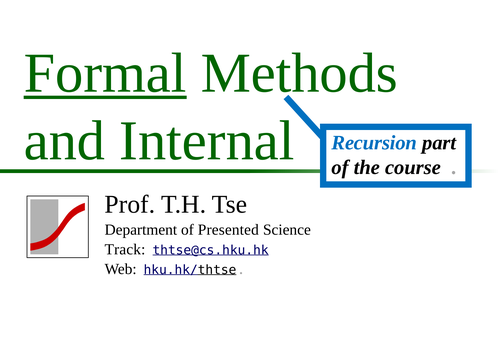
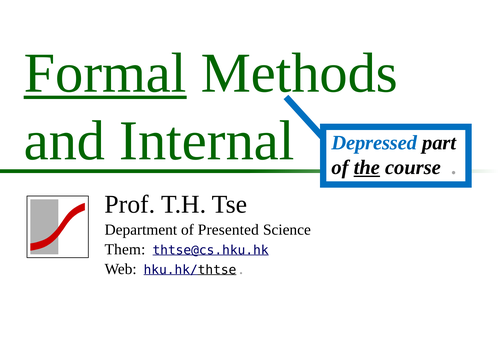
Recursion: Recursion -> Depressed
the underline: none -> present
Track: Track -> Them
